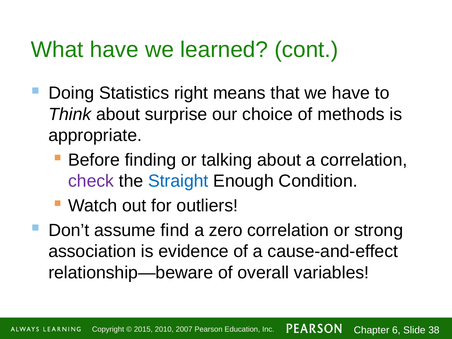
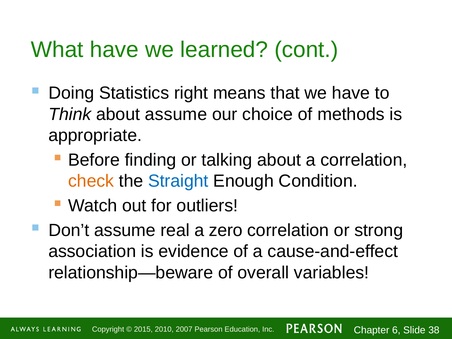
about surprise: surprise -> assume
check colour: purple -> orange
find: find -> real
